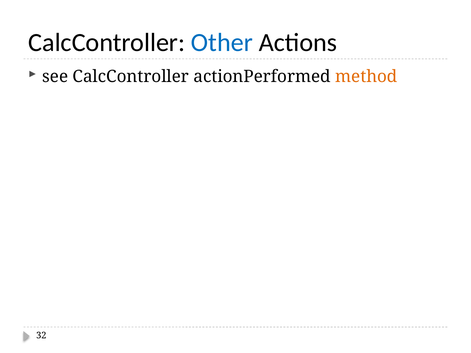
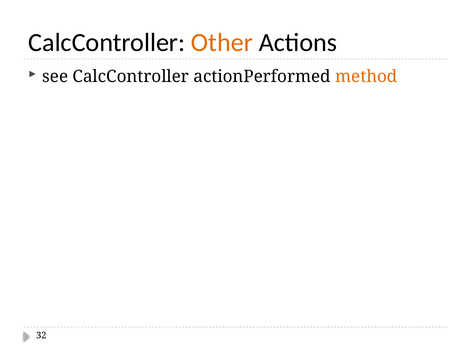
Other colour: blue -> orange
